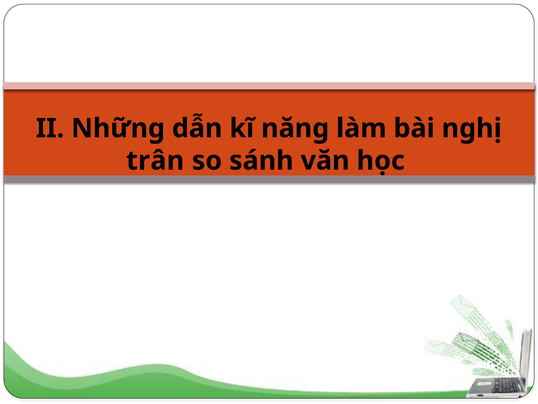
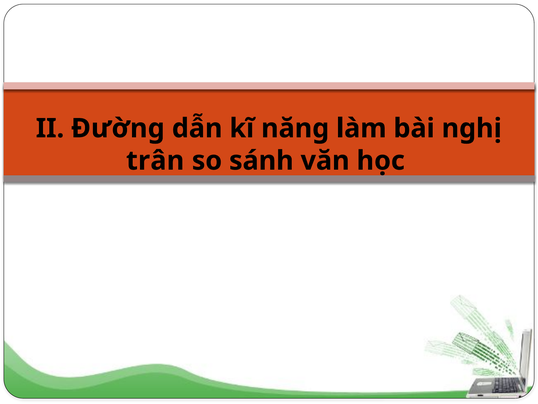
Những: Những -> Đường
